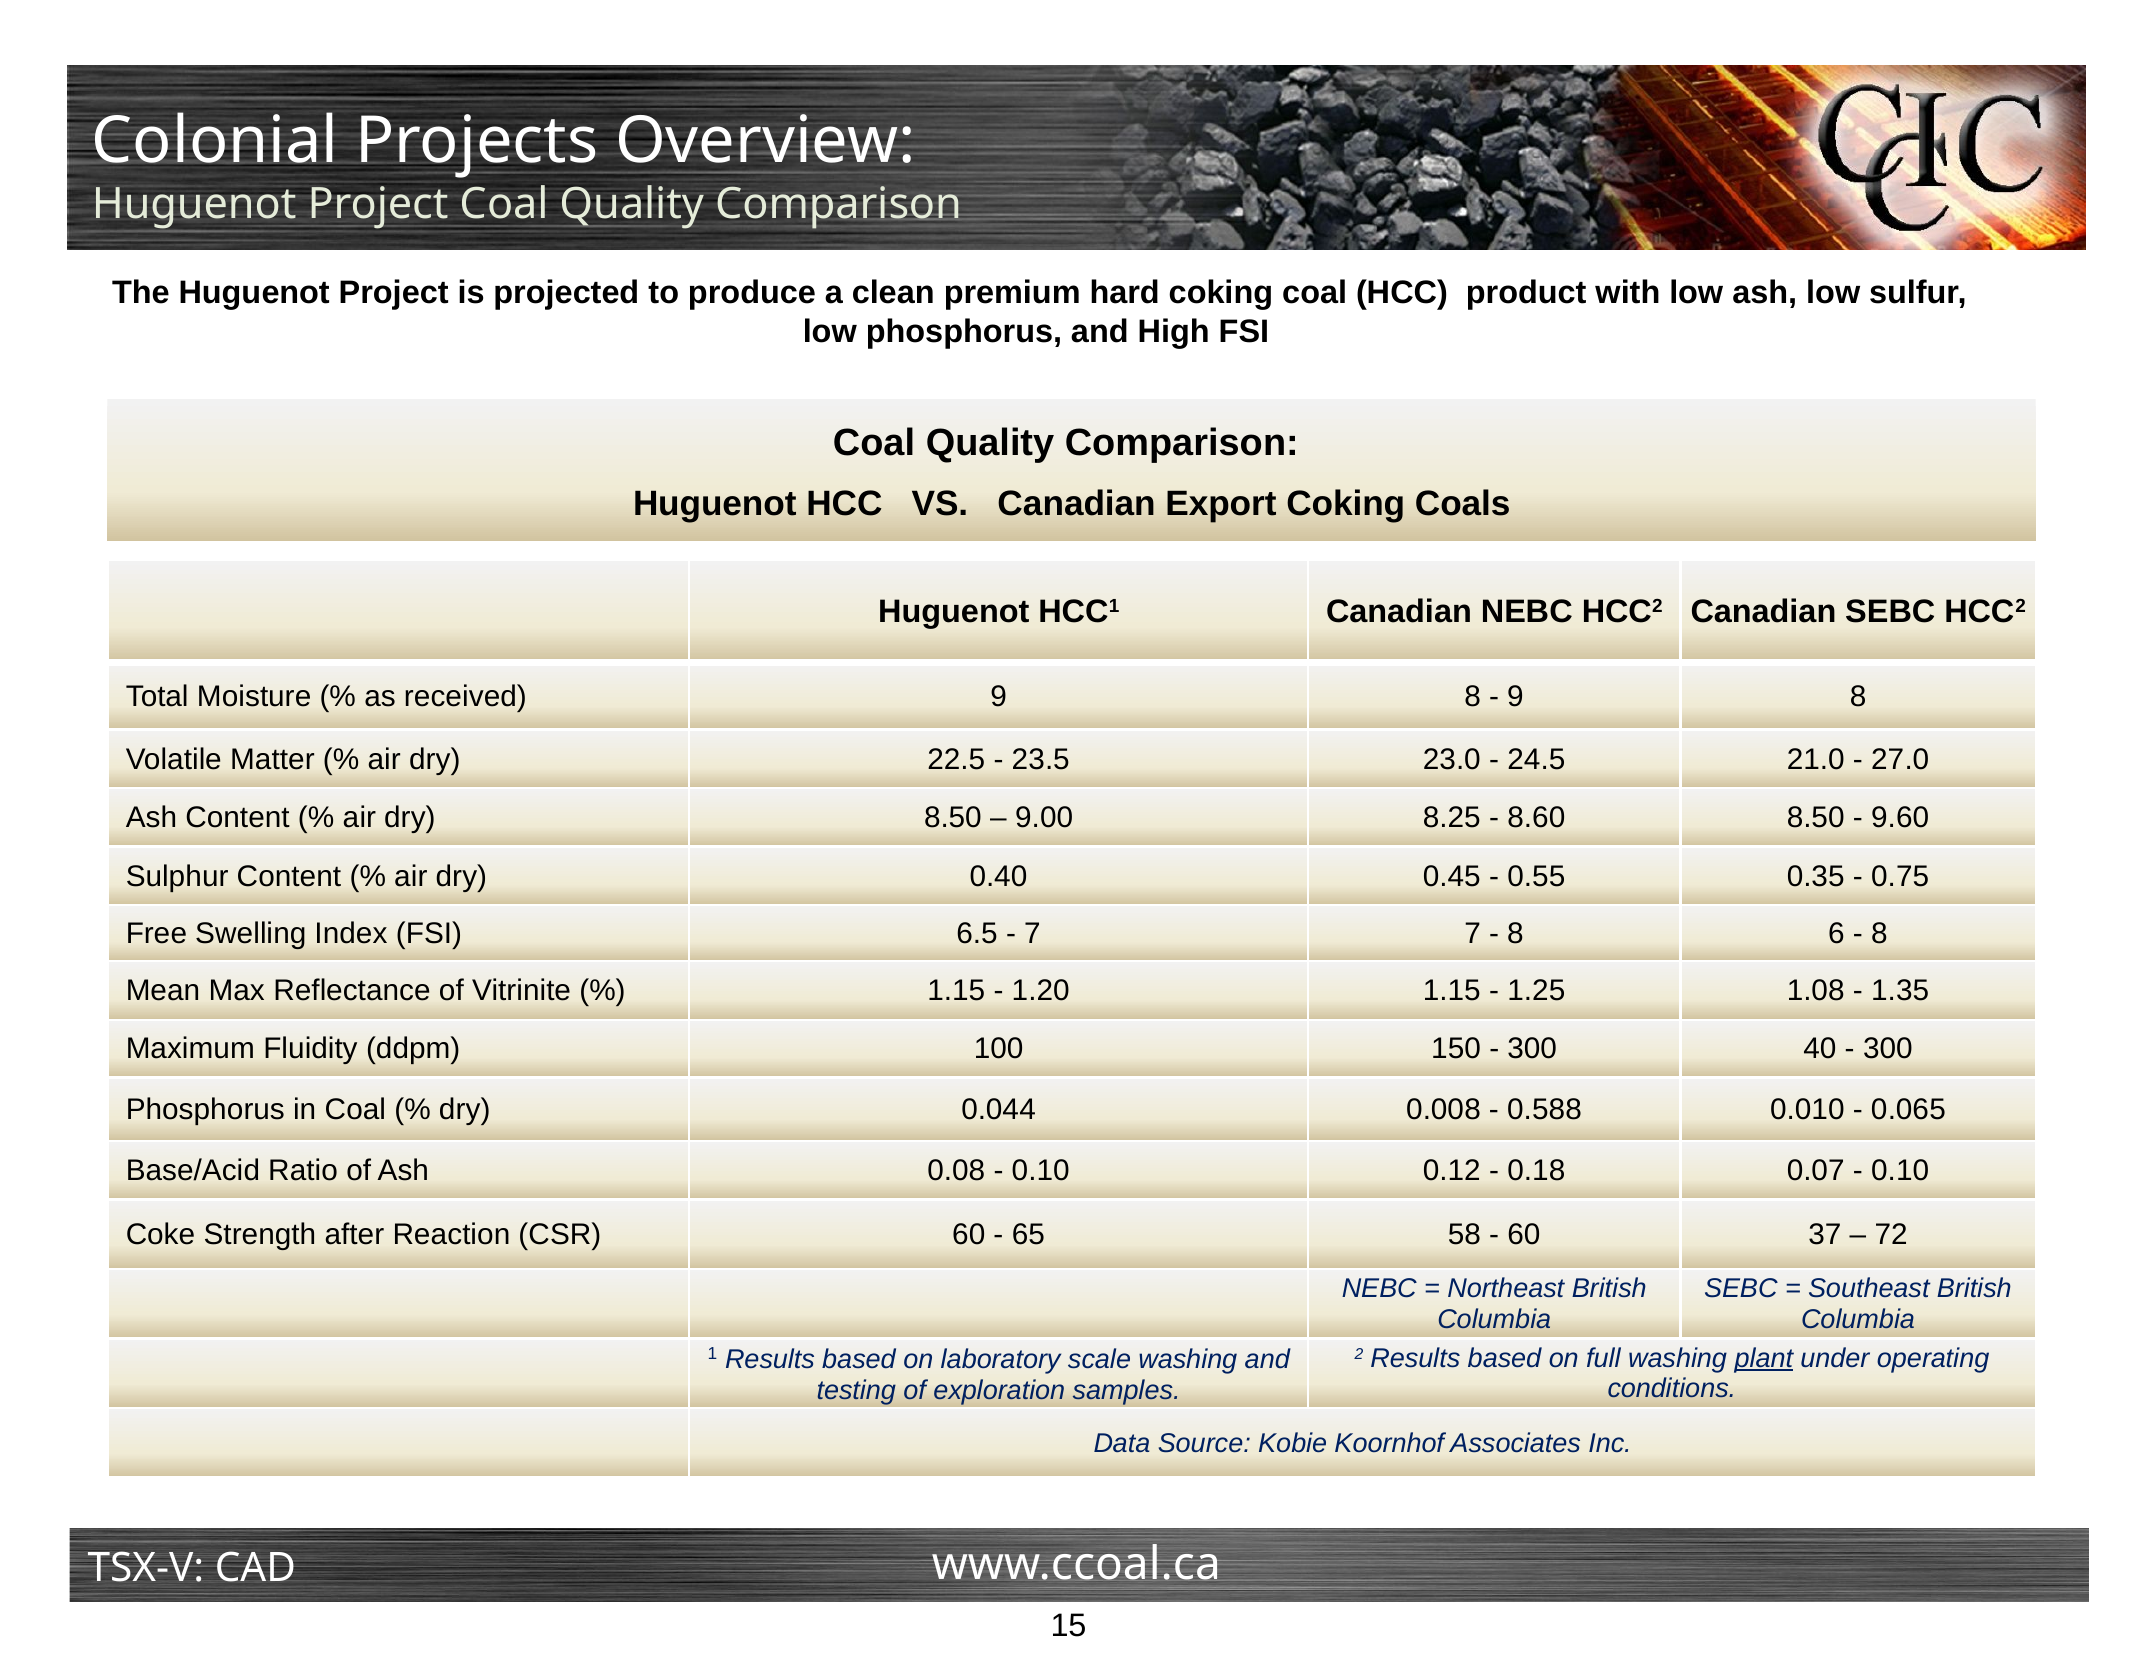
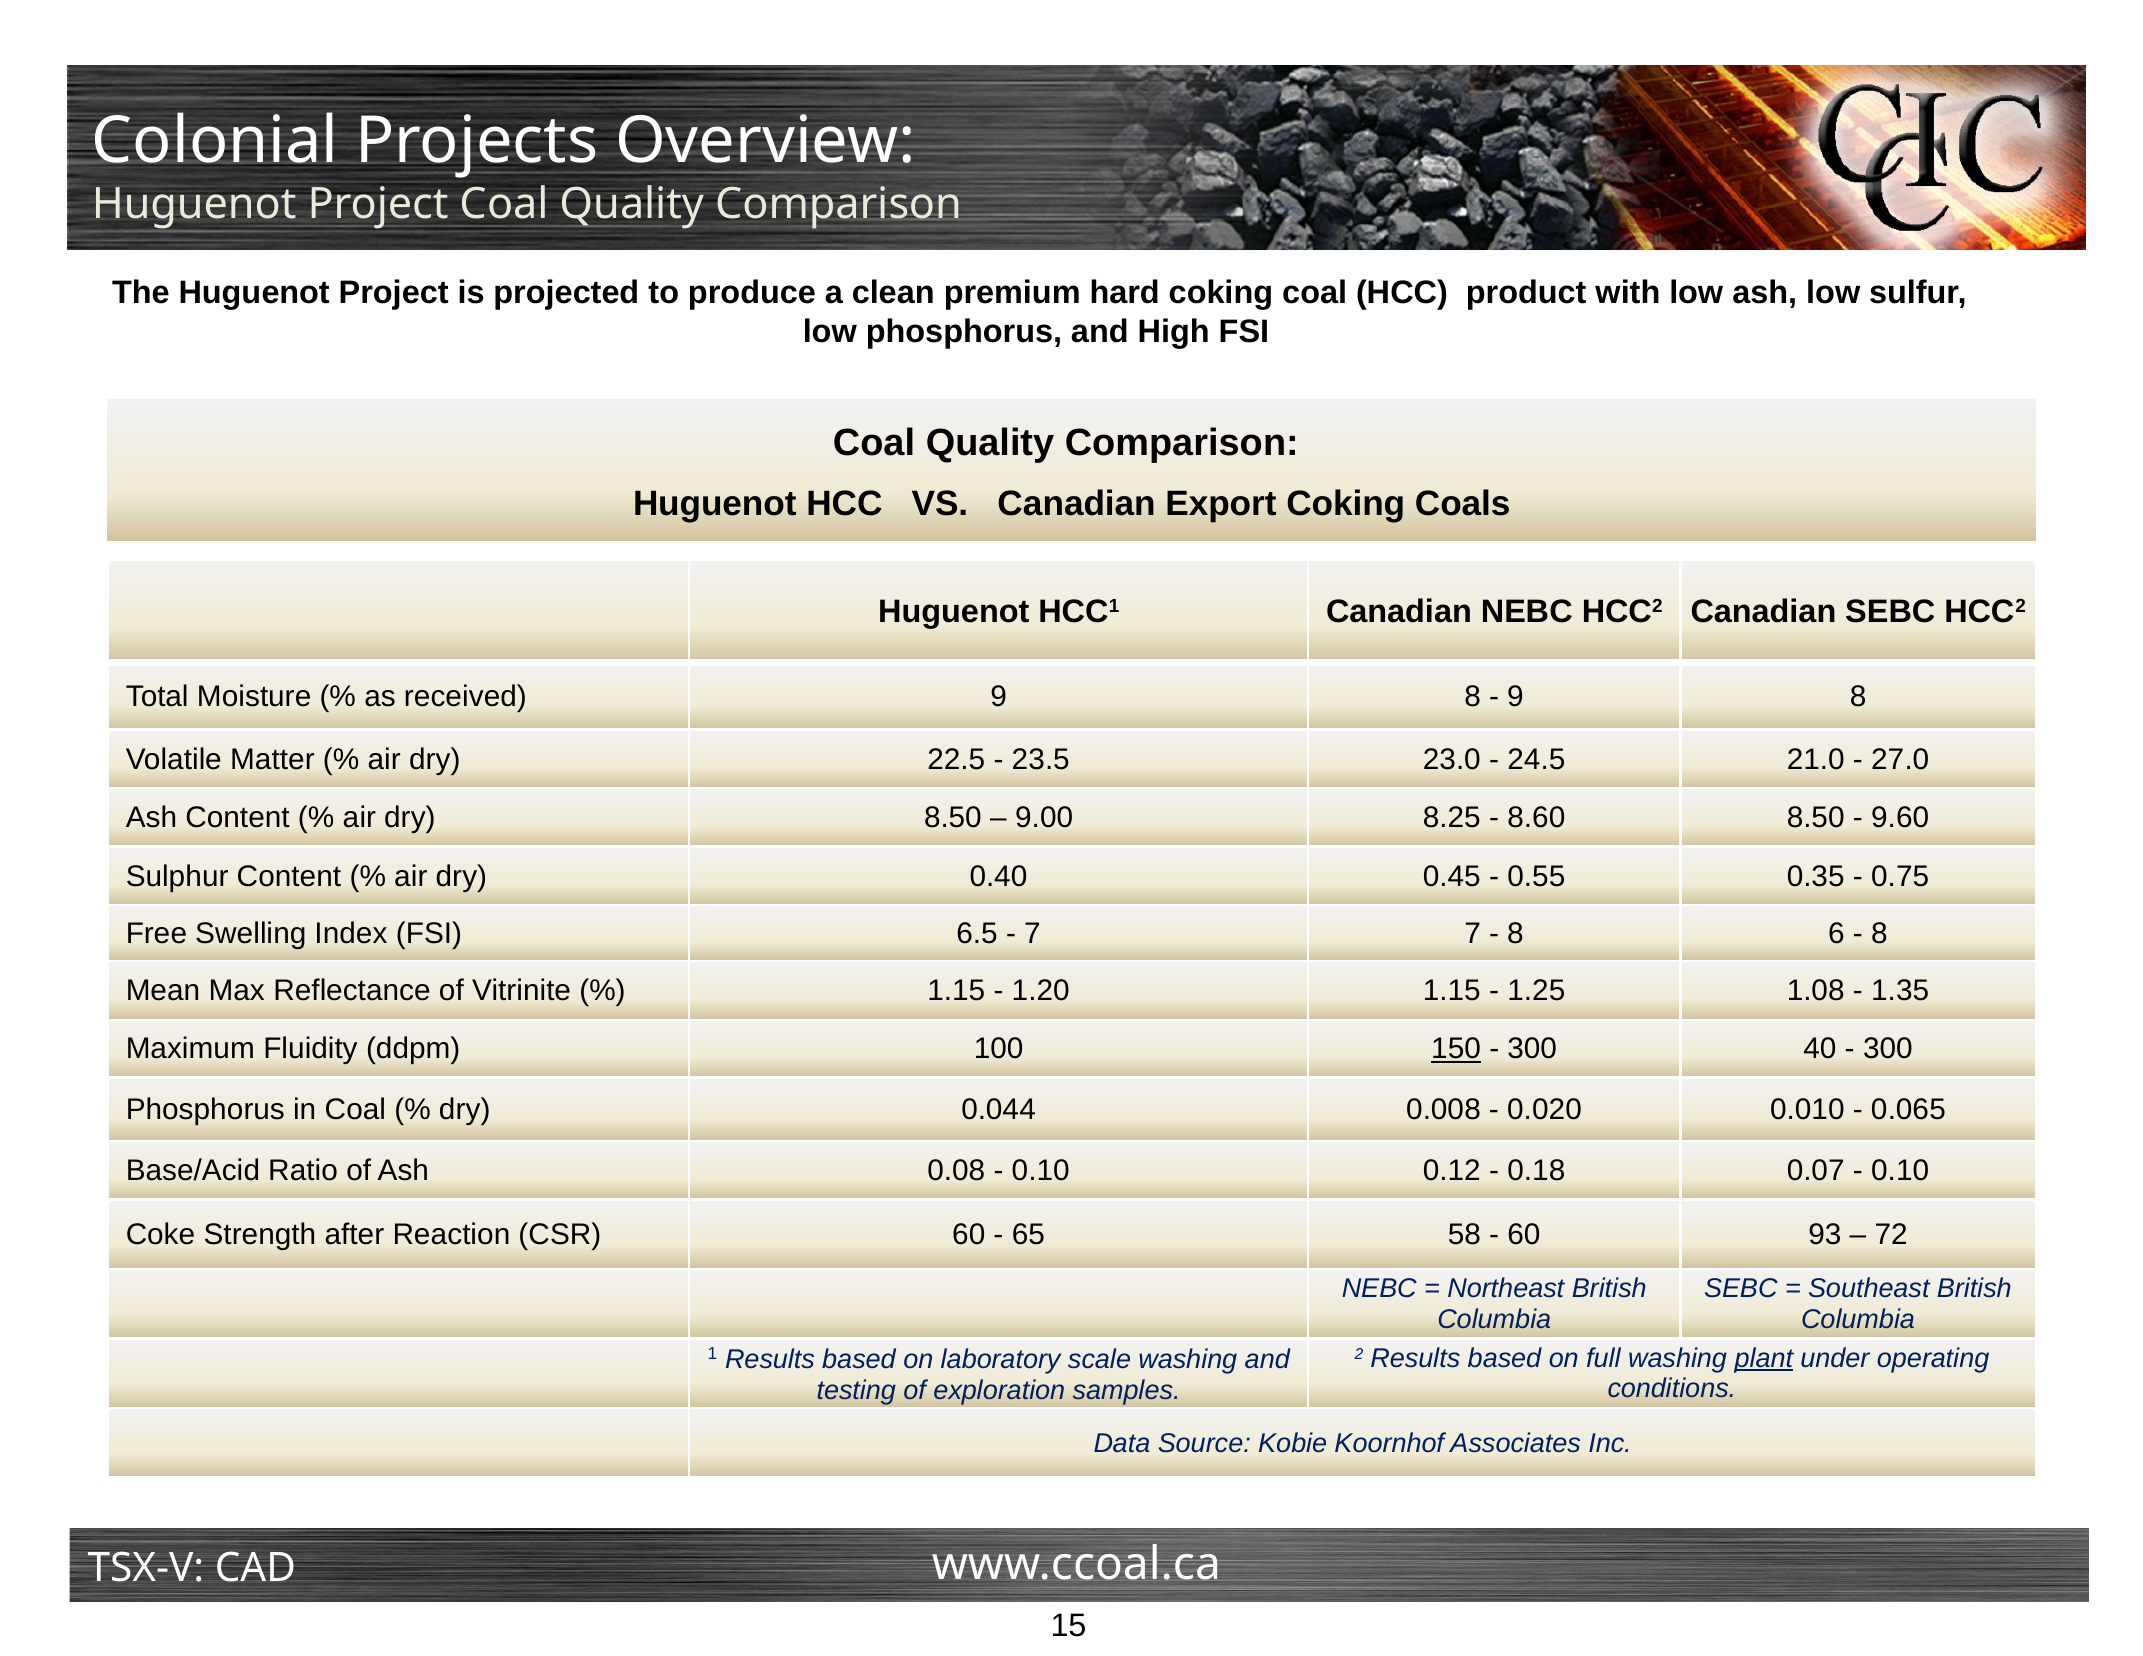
150 underline: none -> present
0.588: 0.588 -> 0.020
37: 37 -> 93
